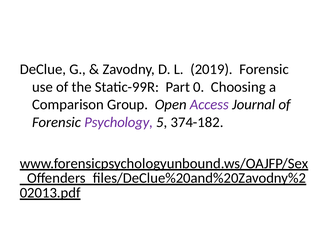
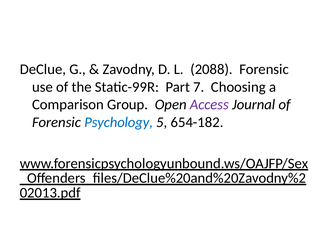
2019: 2019 -> 2088
0: 0 -> 7
Psychology colour: purple -> blue
374-182: 374-182 -> 654-182
